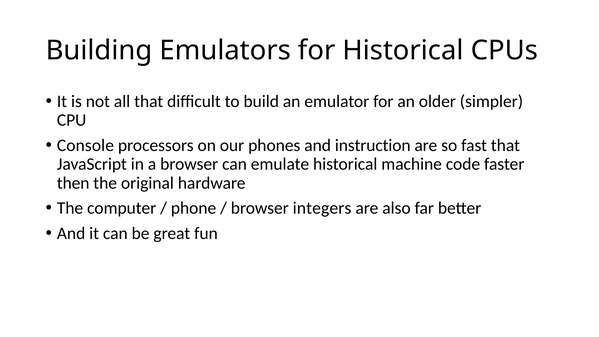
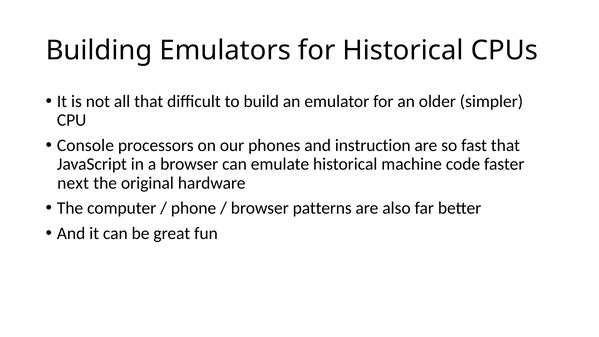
then: then -> next
integers: integers -> patterns
